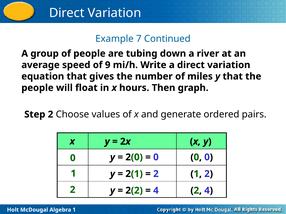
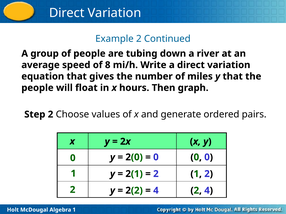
Example 7: 7 -> 2
9: 9 -> 8
